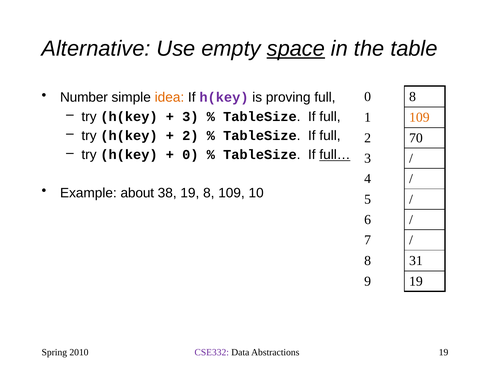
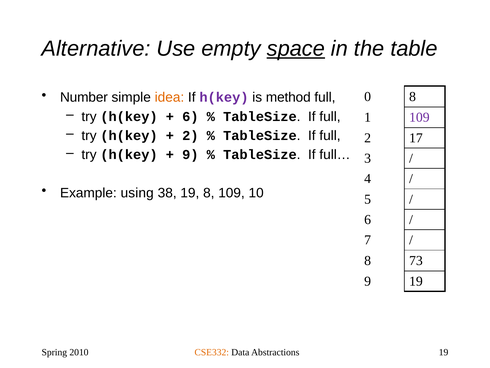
proving: proving -> method
3 at (190, 116): 3 -> 6
109 at (419, 117) colour: orange -> purple
70: 70 -> 17
0 at (190, 155): 0 -> 9
full… underline: present -> none
about: about -> using
31: 31 -> 73
CSE332 colour: purple -> orange
